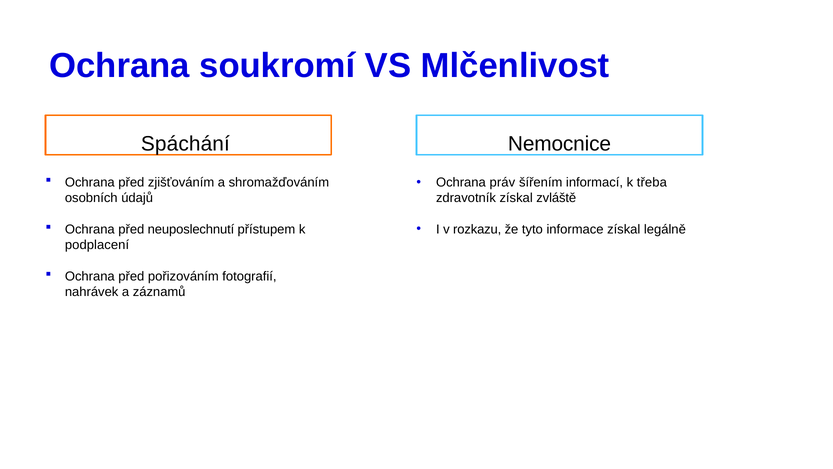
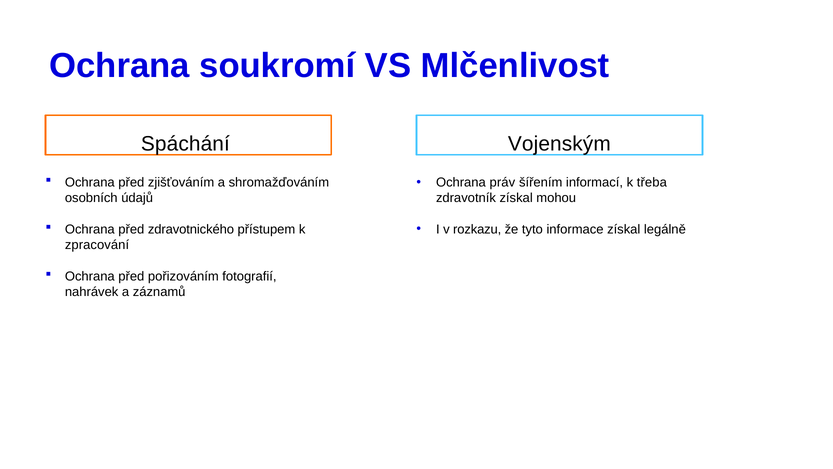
Nemocnice: Nemocnice -> Vojenským
zvláště: zvláště -> mohou
neuposlechnutí: neuposlechnutí -> zdravotnického
podplacení: podplacení -> zpracování
